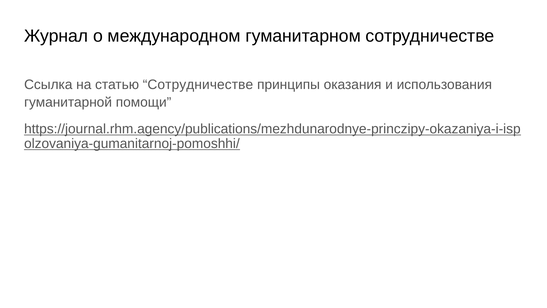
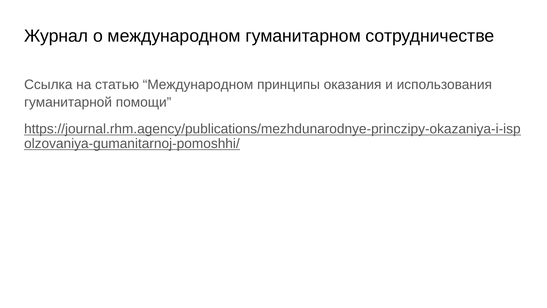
статью Сотрудничестве: Сотрудничестве -> Международном
